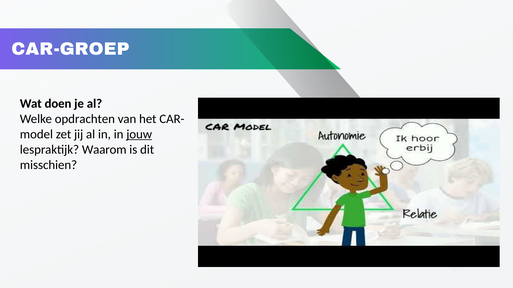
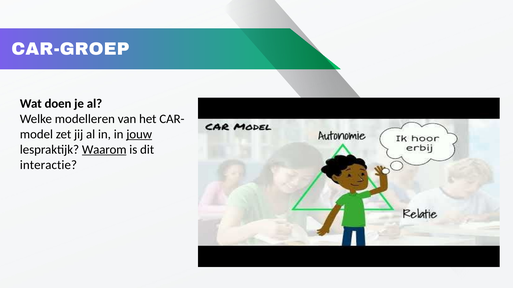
opdrachten: opdrachten -> modelleren
Waarom underline: none -> present
misschien: misschien -> interactie
